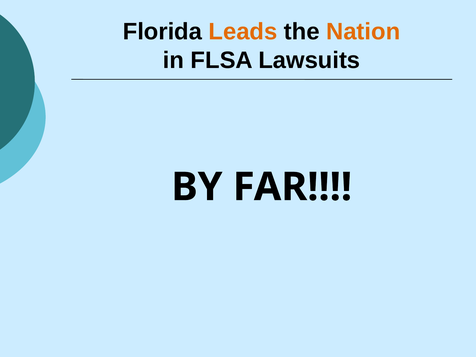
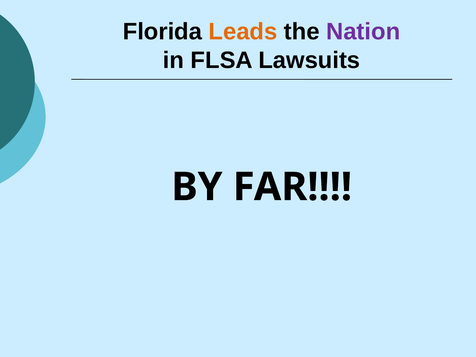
Nation colour: orange -> purple
